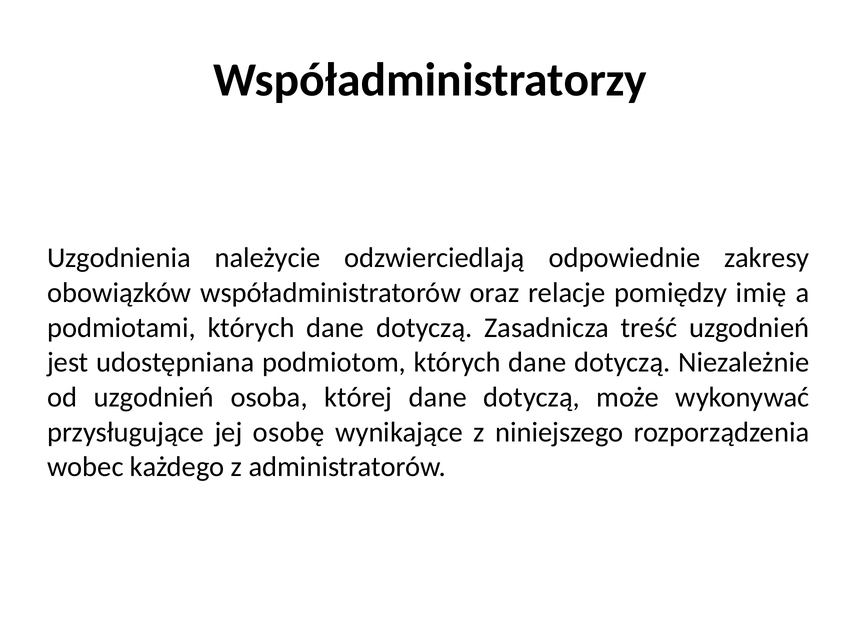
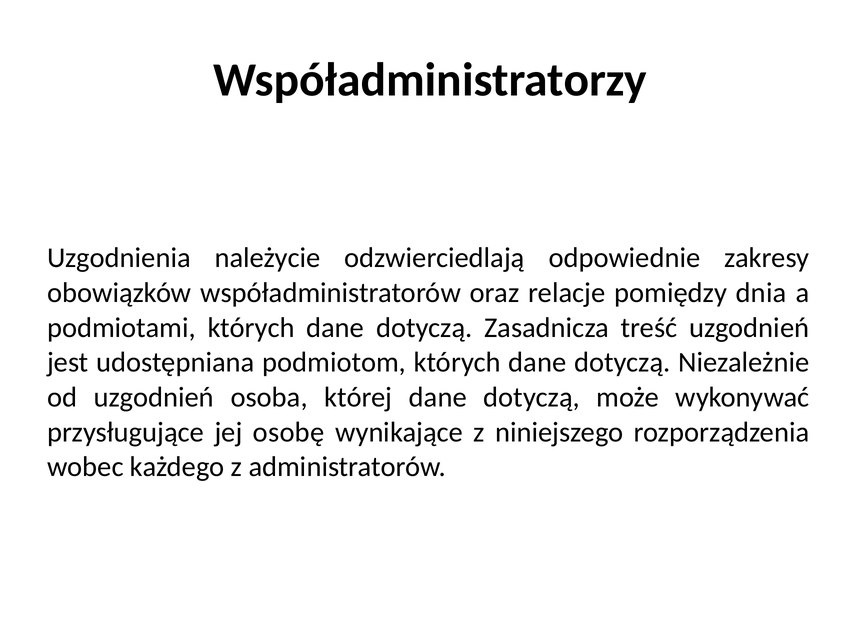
imię: imię -> dnia
